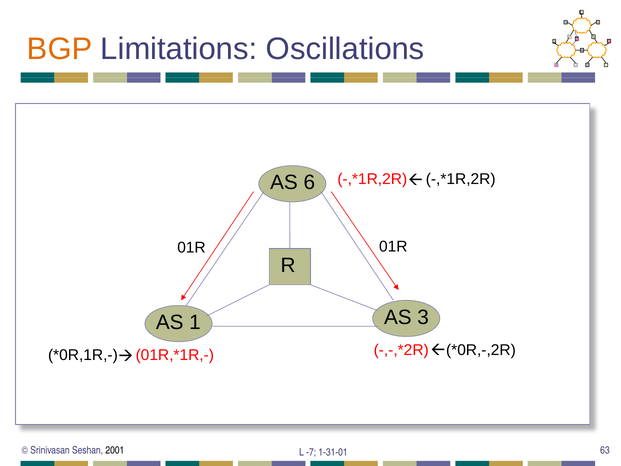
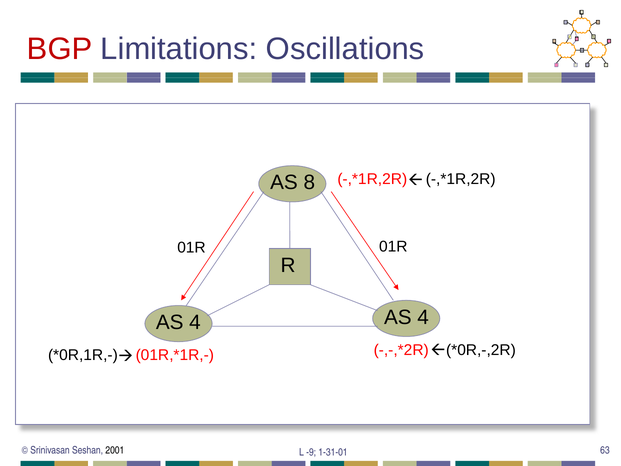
BGP colour: orange -> red
6: 6 -> 8
1 at (195, 322): 1 -> 4
3 at (423, 317): 3 -> 4
-7: -7 -> -9
